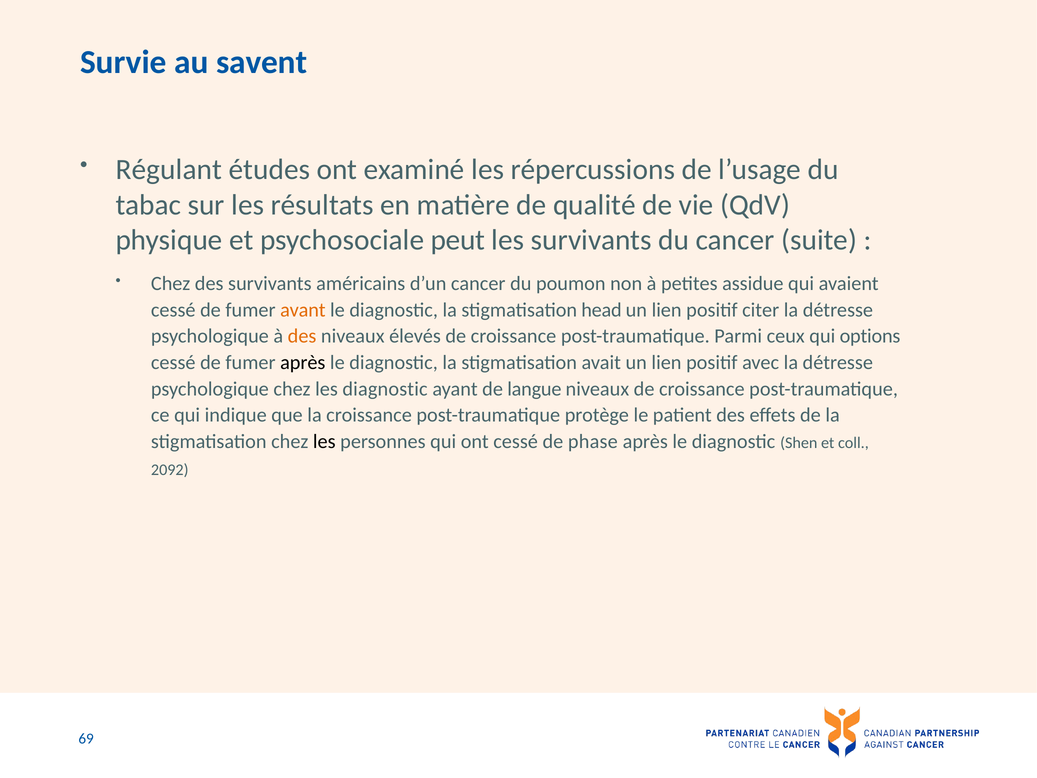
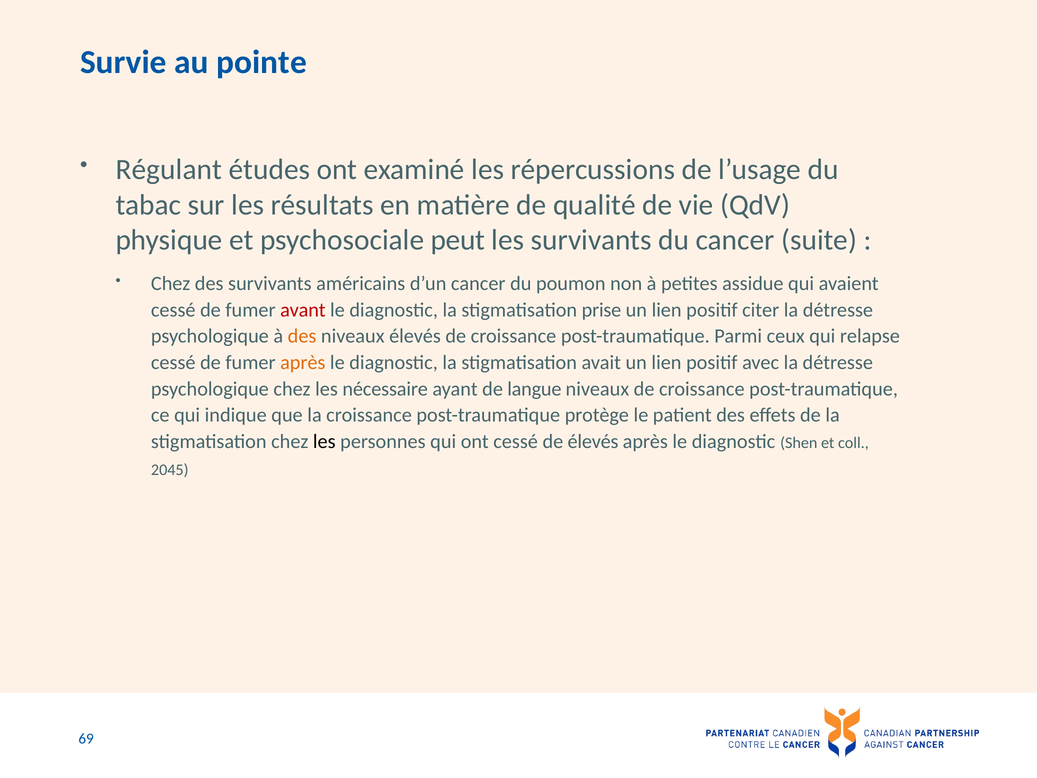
savent: savent -> pointe
avant colour: orange -> red
head: head -> prise
options: options -> relapse
après at (303, 362) colour: black -> orange
les diagnostic: diagnostic -> nécessaire
de phase: phase -> élevés
2092: 2092 -> 2045
